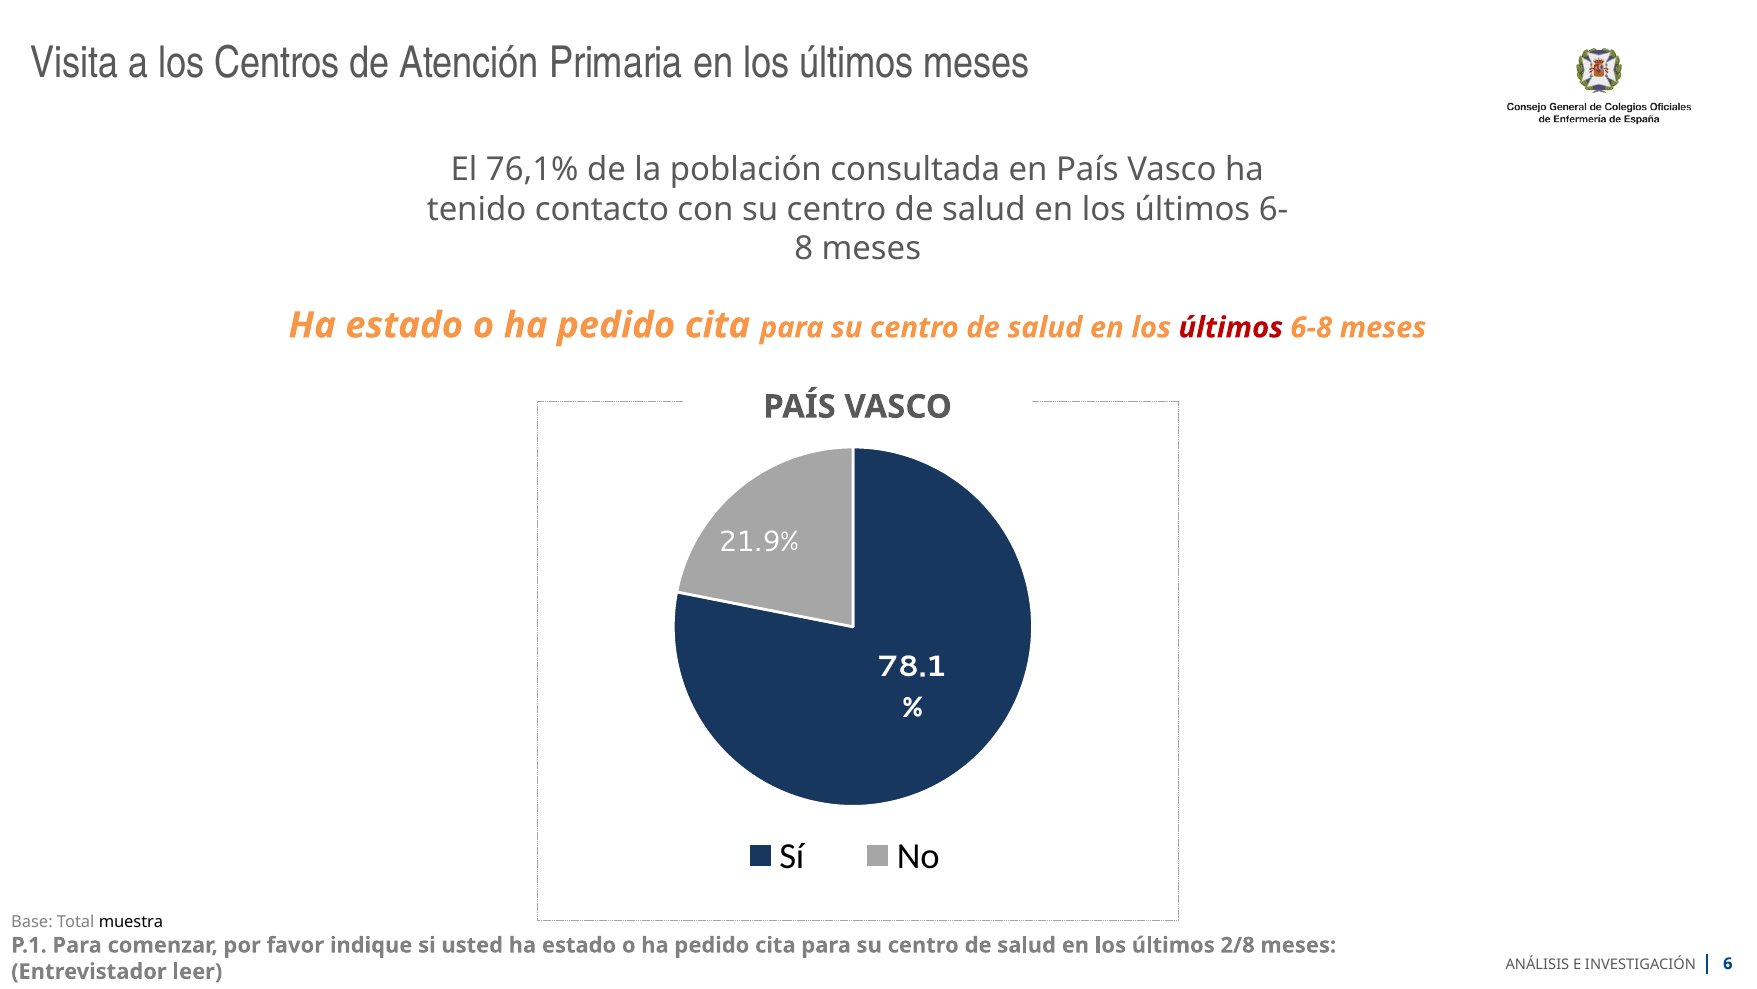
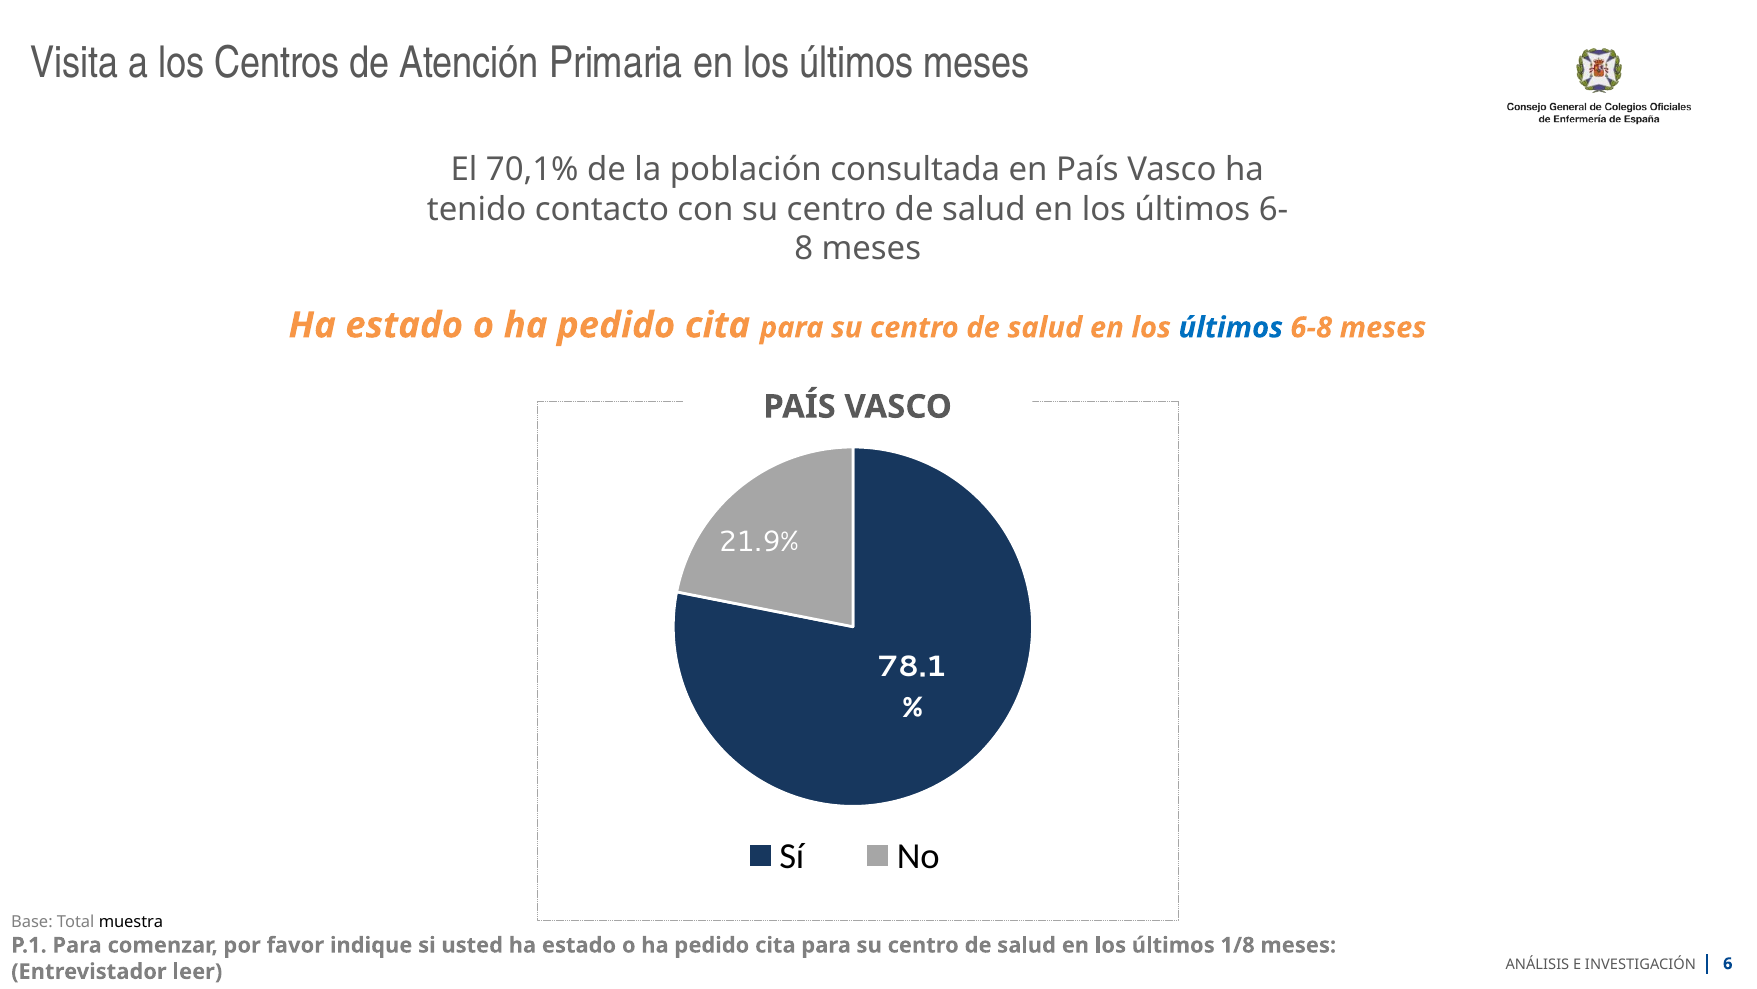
76,1%: 76,1% -> 70,1%
últimos at (1231, 328) colour: red -> blue
2/8: 2/8 -> 1/8
